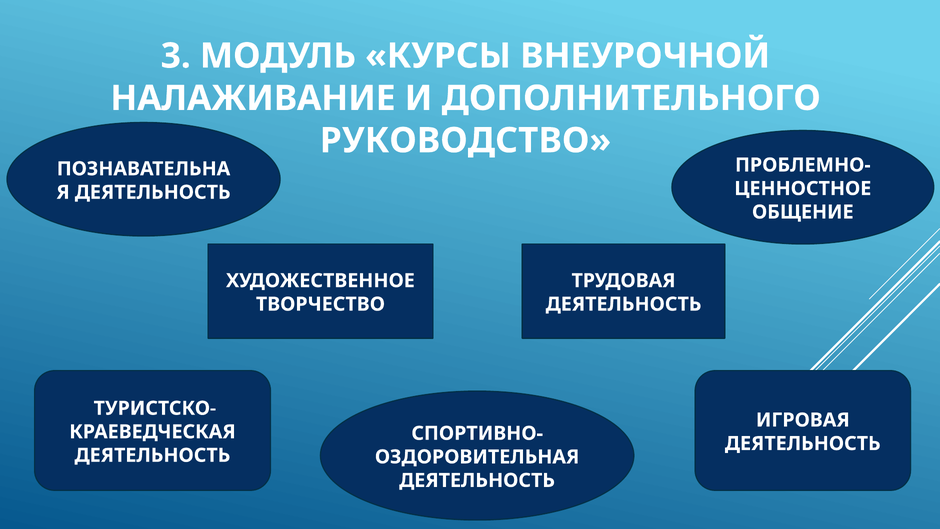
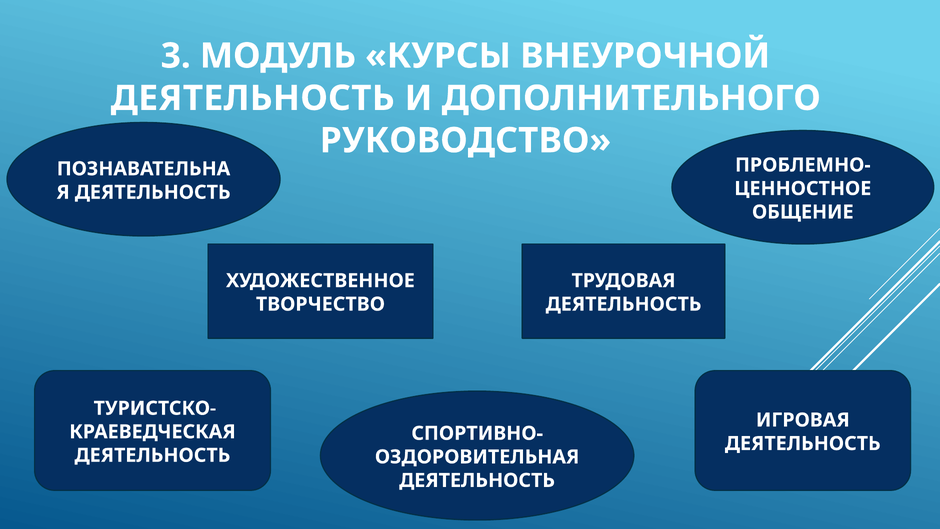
НАЛАЖИВАНИЕ at (253, 98): НАЛАЖИВАНИЕ -> ДЕЯТЕЛЬНОСТЬ
